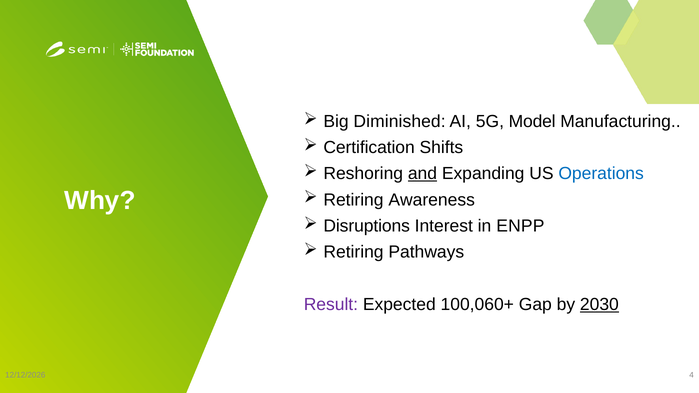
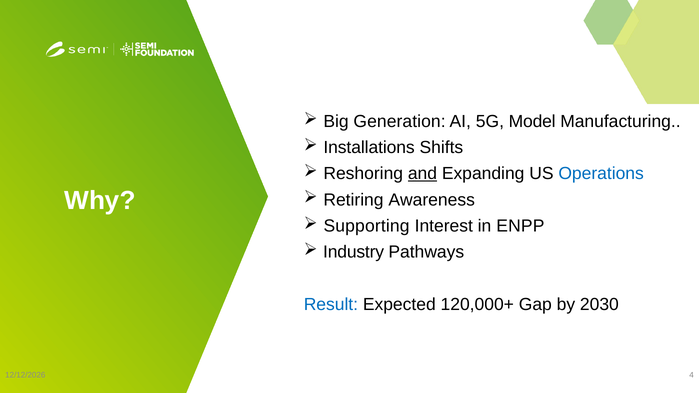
Diminished: Diminished -> Generation
Certification: Certification -> Installations
Disruptions: Disruptions -> Supporting
Retiring at (354, 252): Retiring -> Industry
Result colour: purple -> blue
100,060+: 100,060+ -> 120,000+
2030 underline: present -> none
